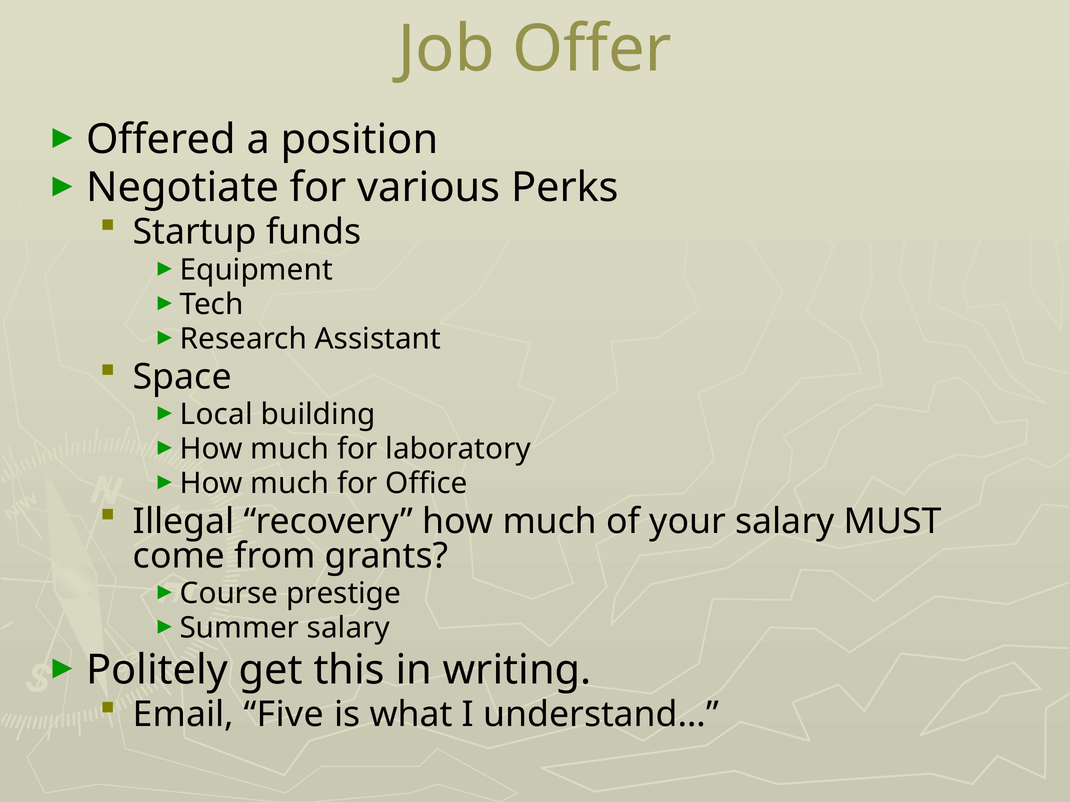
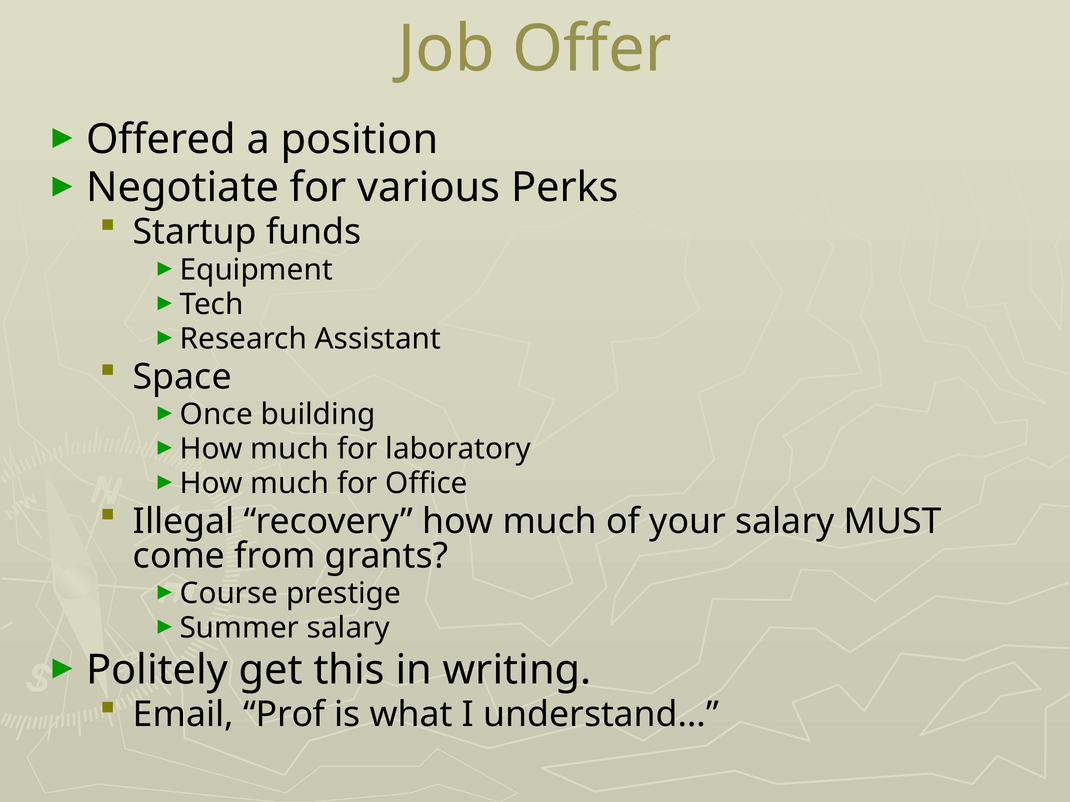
Local: Local -> Once
Five: Five -> Prof
